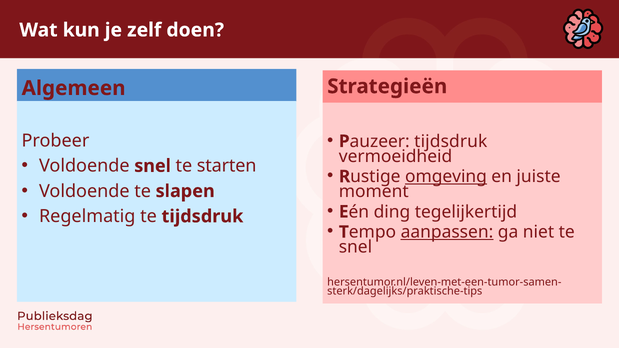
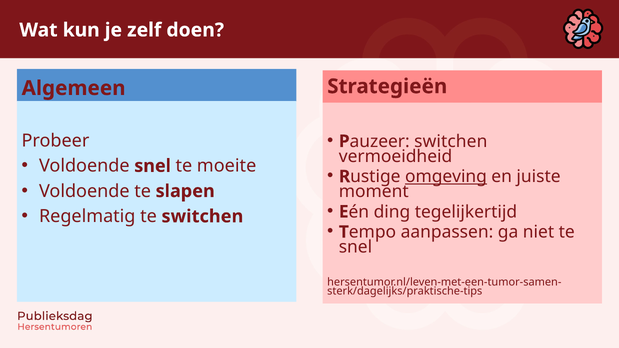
tijdsdruk at (451, 141): tijdsdruk -> switchen
starten: starten -> moeite
te tijdsdruk: tijdsdruk -> switchen
aanpassen underline: present -> none
